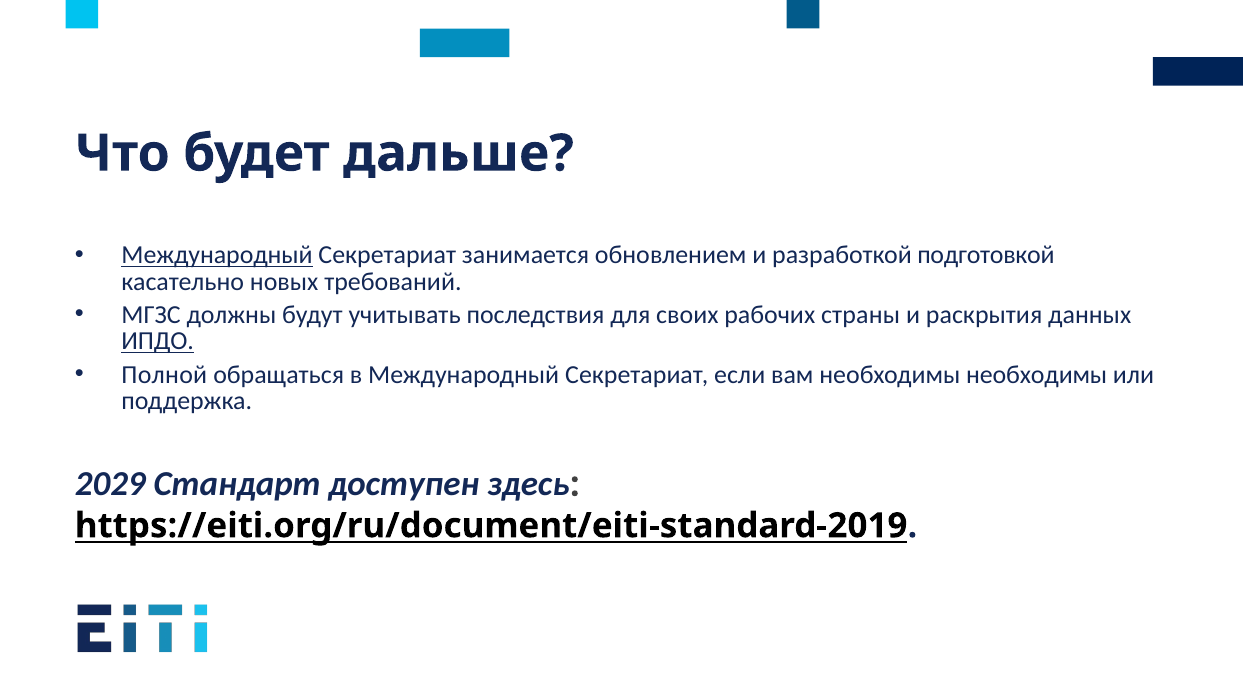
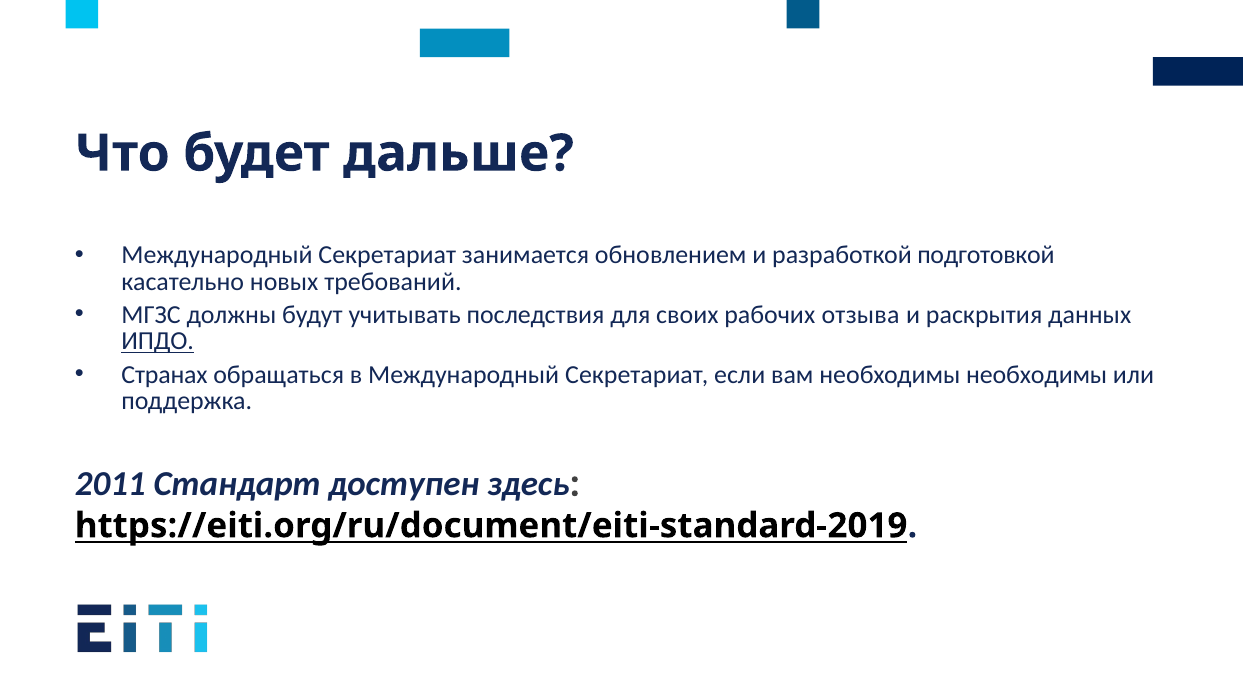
Международный at (217, 255) underline: present -> none
страны: страны -> отзыва
Полной: Полной -> Странах
2029: 2029 -> 2011
